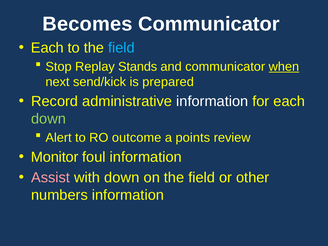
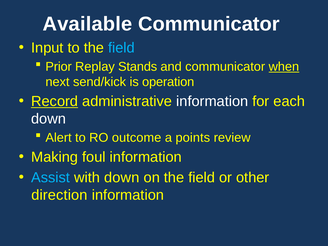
Becomes: Becomes -> Available
Each at (47, 48): Each -> Input
Stop: Stop -> Prior
prepared: prepared -> operation
Record underline: none -> present
down at (49, 119) colour: light green -> white
Monitor: Monitor -> Making
Assist colour: pink -> light blue
numbers: numbers -> direction
